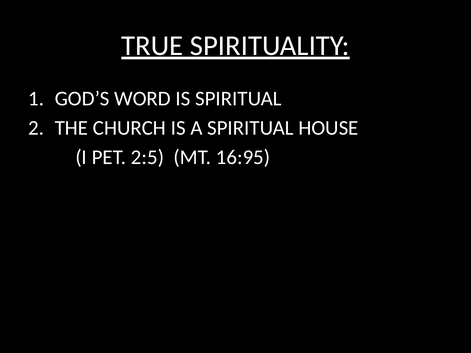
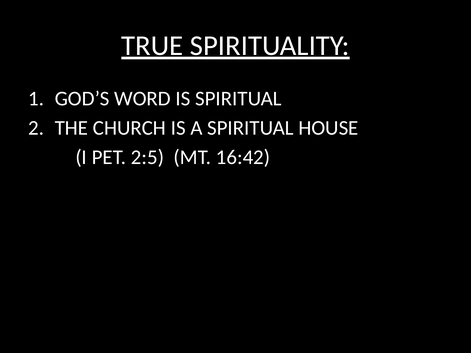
16:95: 16:95 -> 16:42
